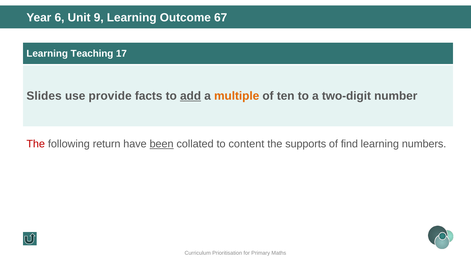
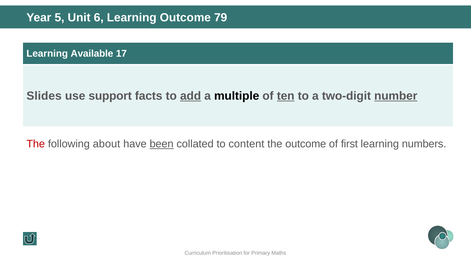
6: 6 -> 5
9: 9 -> 6
67: 67 -> 79
Teaching: Teaching -> Available
provide: provide -> support
multiple colour: orange -> black
ten underline: none -> present
number underline: none -> present
return: return -> about
the supports: supports -> outcome
find: find -> first
